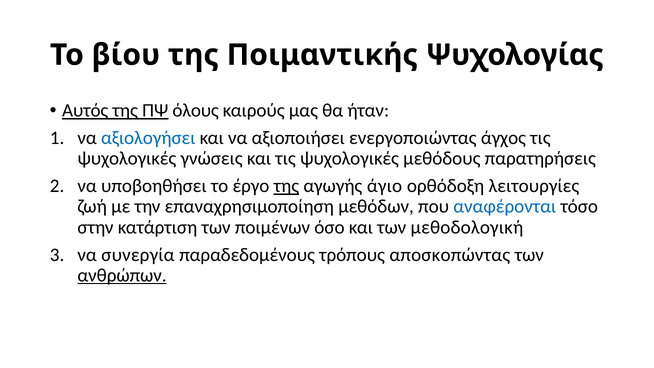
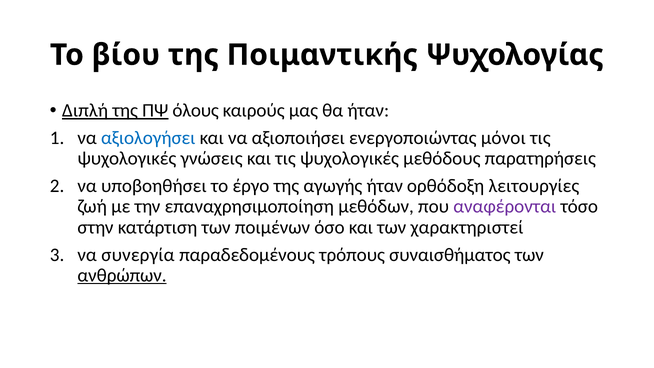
Αυτός: Αυτός -> Διπλή
άγχος: άγχος -> μόνοι
της at (286, 186) underline: present -> none
αγωγής άγιο: άγιο -> ήταν
αναφέρονται colour: blue -> purple
μεθοδολογική: μεθοδολογική -> χαρακτηριστεί
αποσκοπώντας: αποσκοπώντας -> συναισθήματος
